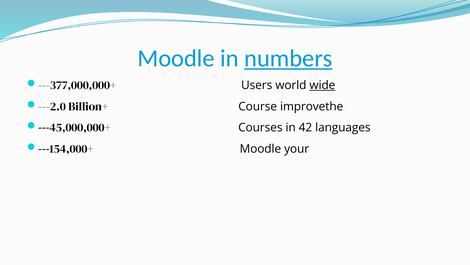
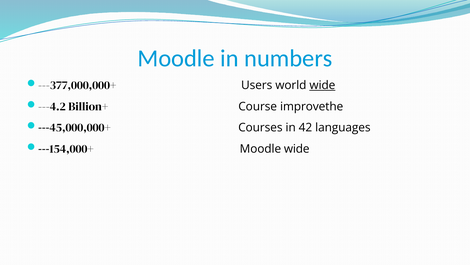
numbers underline: present -> none
---2.0: ---2.0 -> ---4.2
Moodle your: your -> wide
